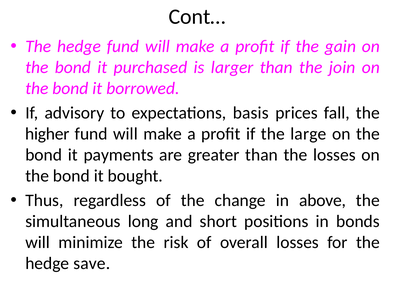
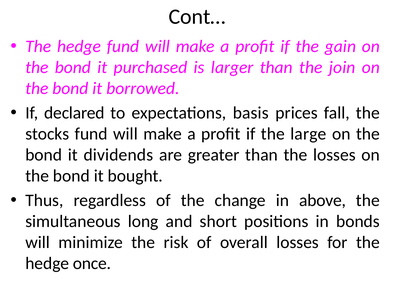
advisory: advisory -> declared
higher: higher -> stocks
payments: payments -> dividends
save: save -> once
